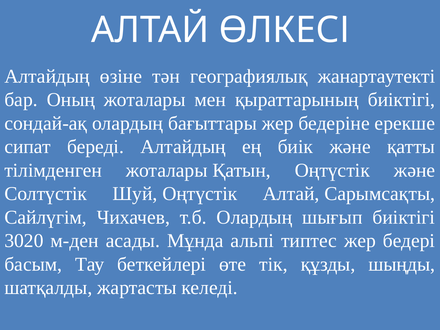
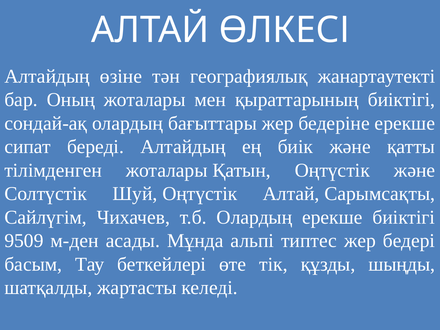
Олардың шығып: шығып -> ерекше
3020: 3020 -> 9509
